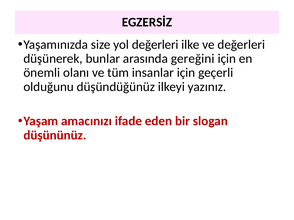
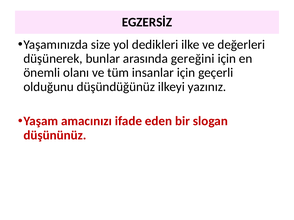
yol değerleri: değerleri -> dedikleri
